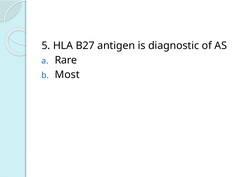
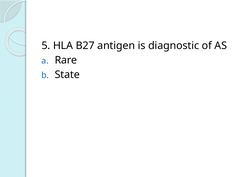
Most: Most -> State
